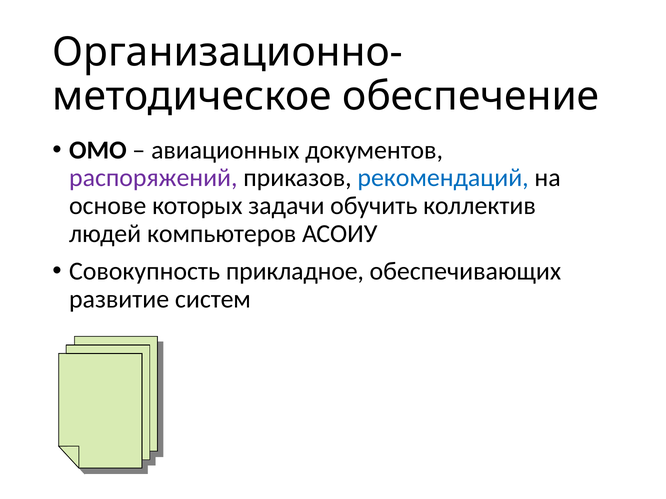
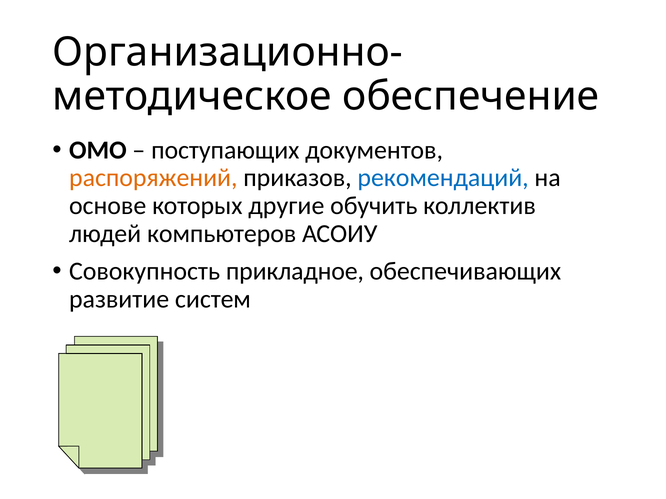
авиационных: авиационных -> поступающих
распоряжений colour: purple -> orange
задачи: задачи -> другие
